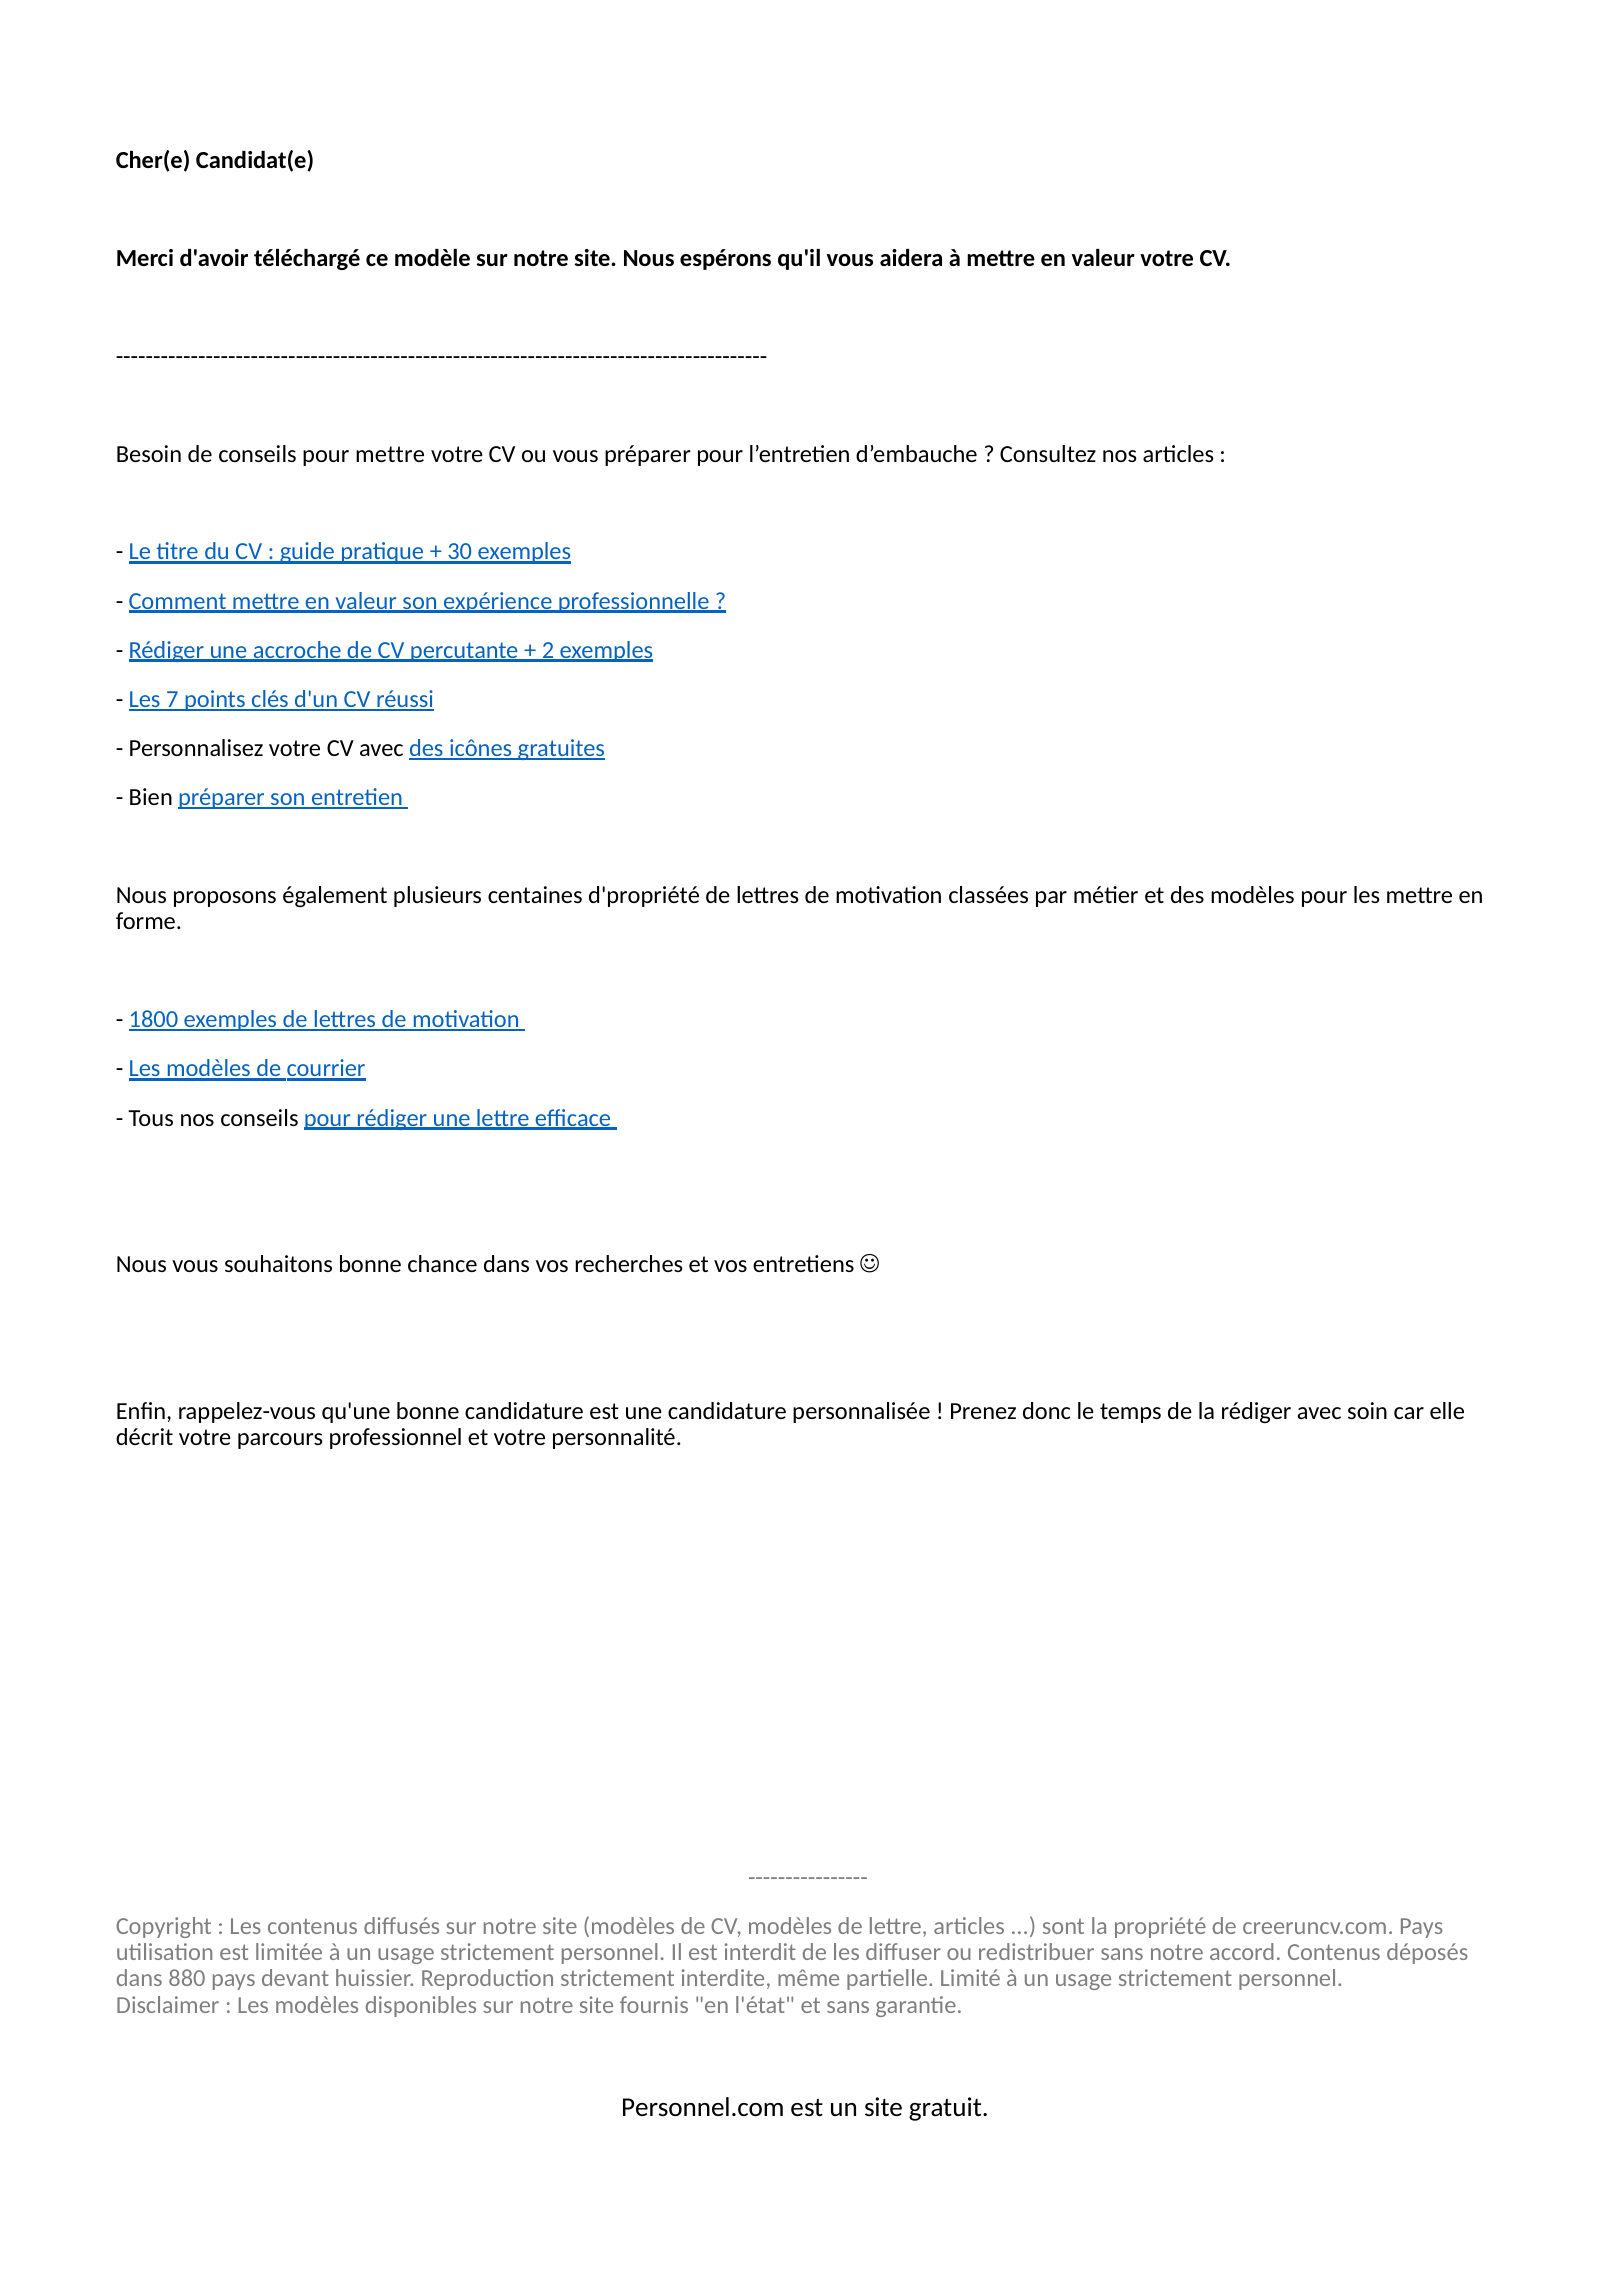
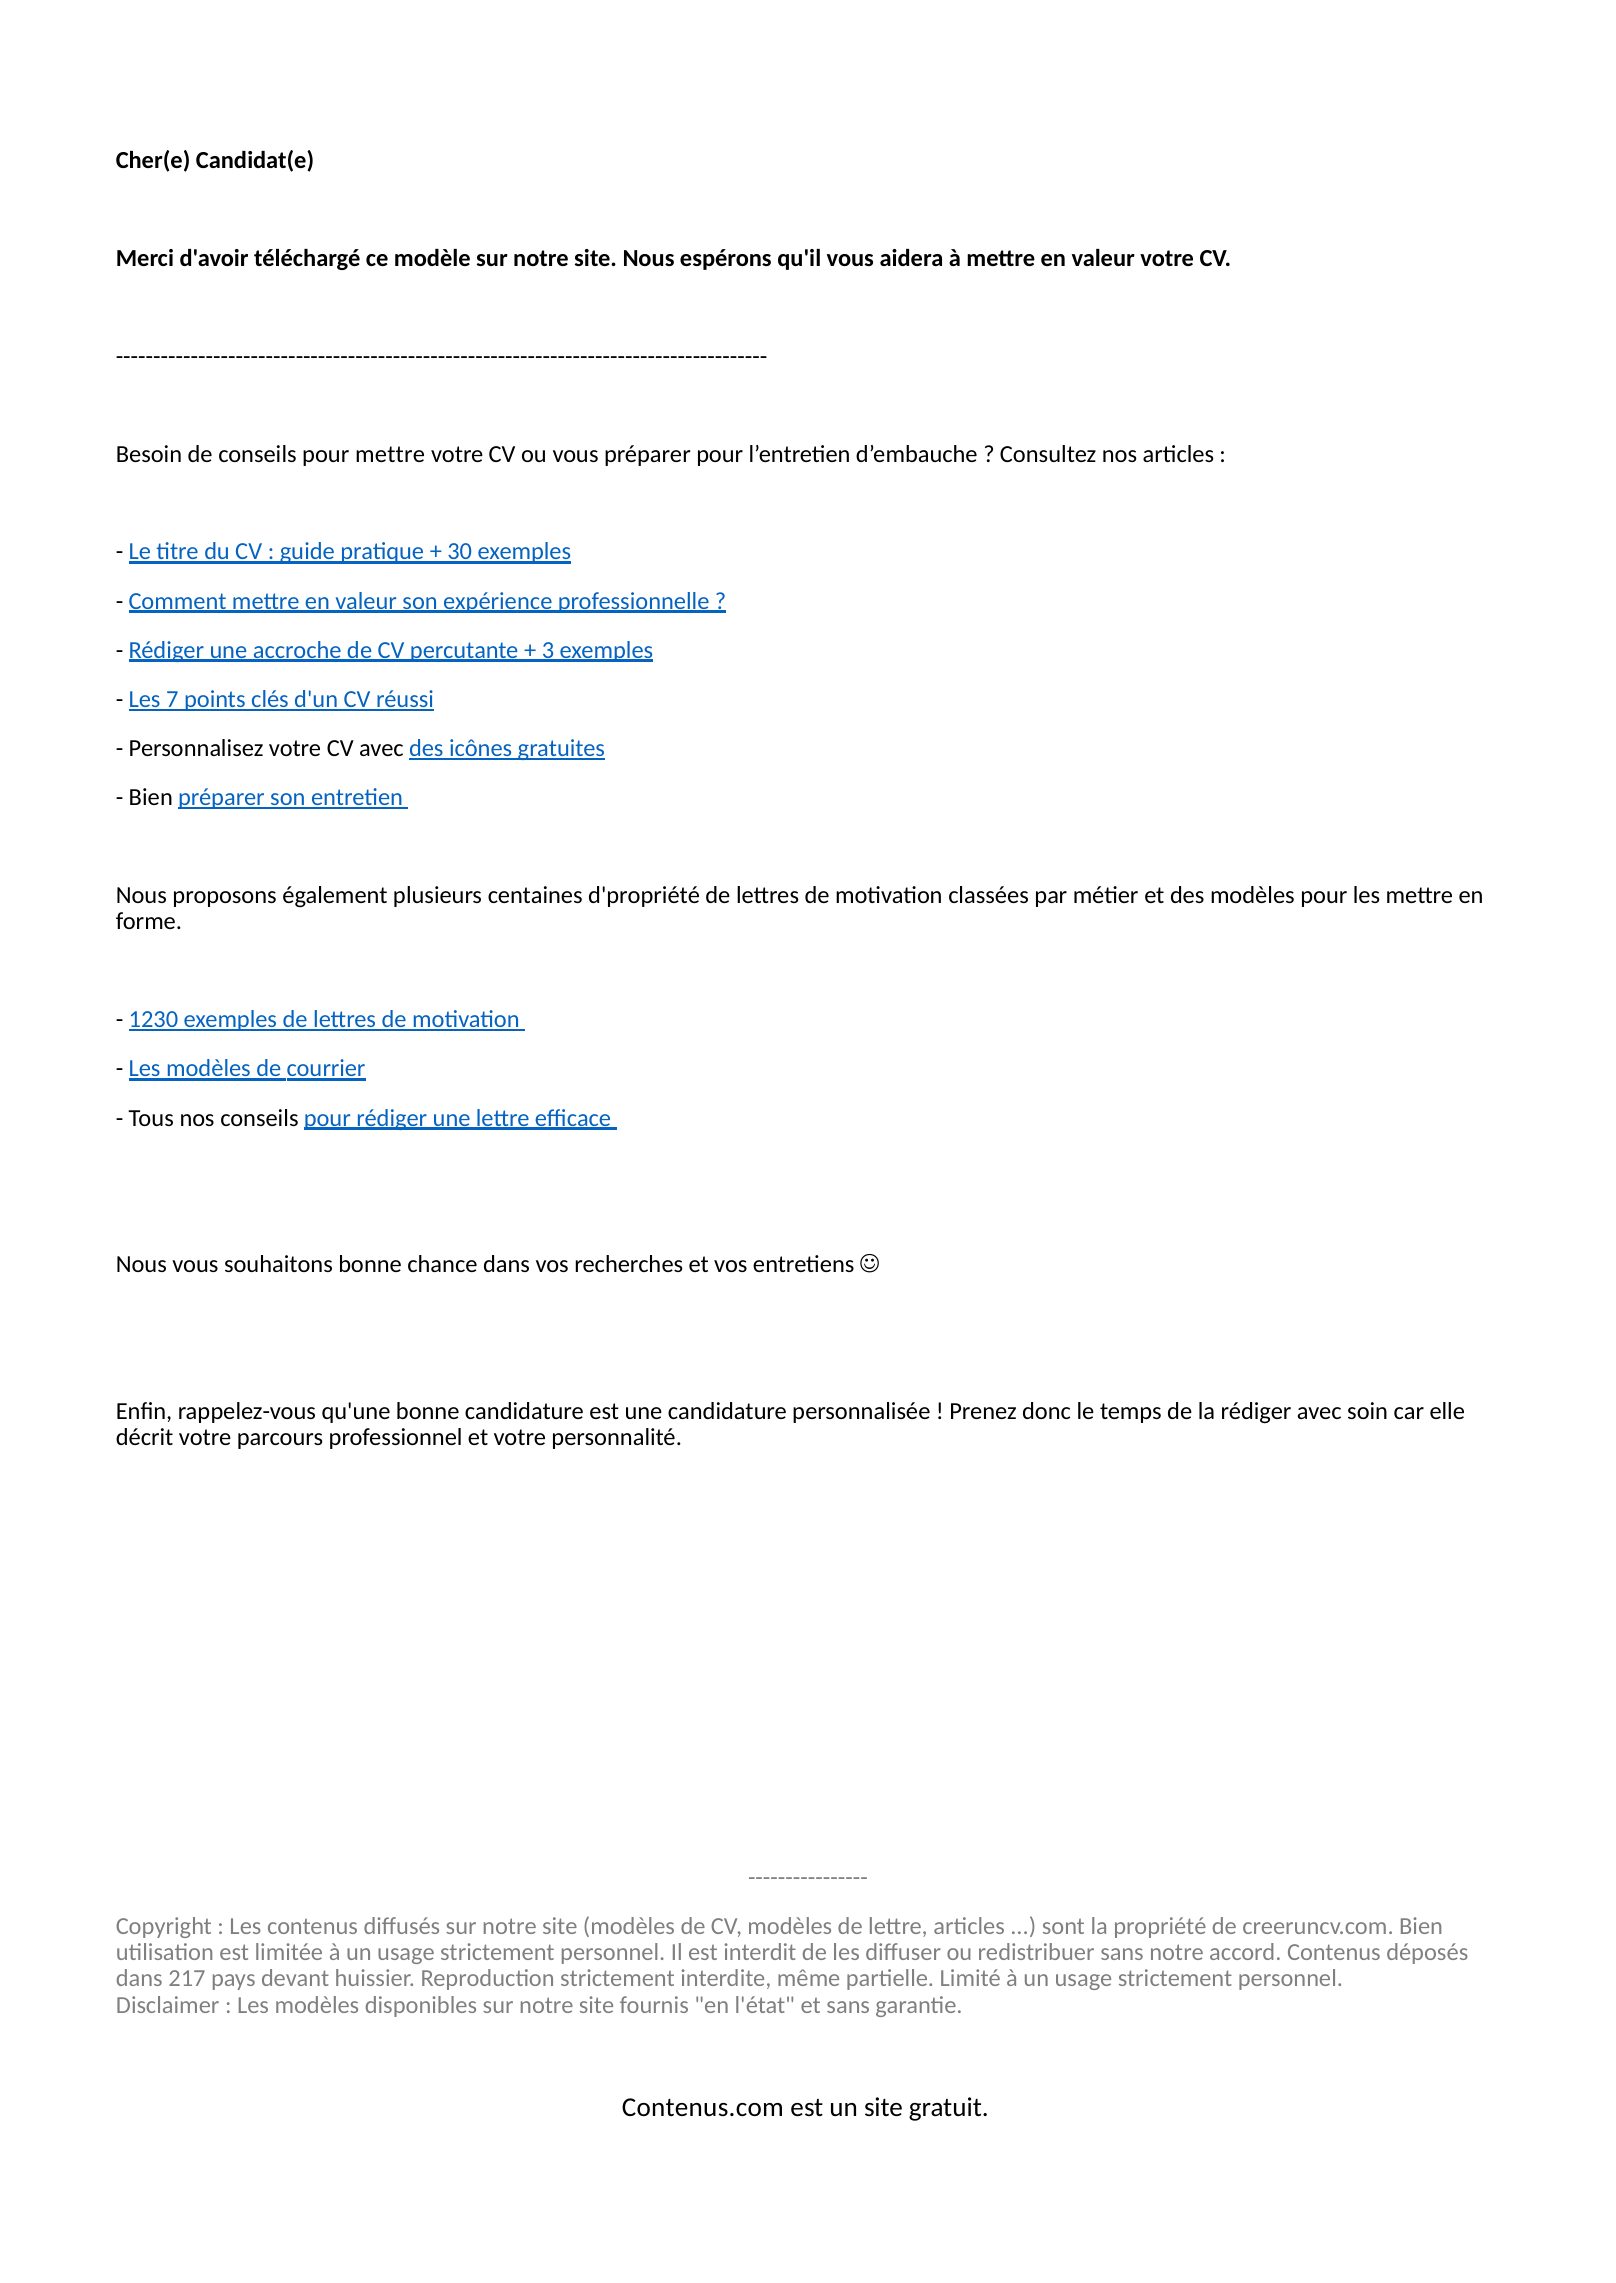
2: 2 -> 3
1800: 1800 -> 1230
creeruncv.com Pays: Pays -> Bien
880: 880 -> 217
Personnel.com: Personnel.com -> Contenus.com
